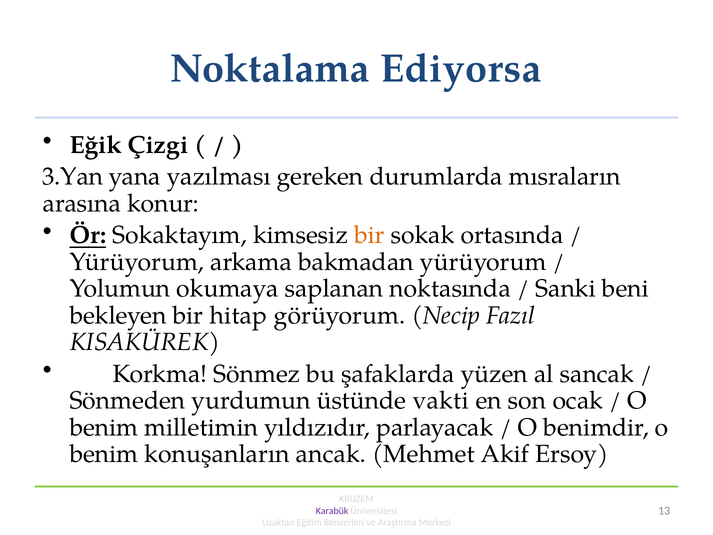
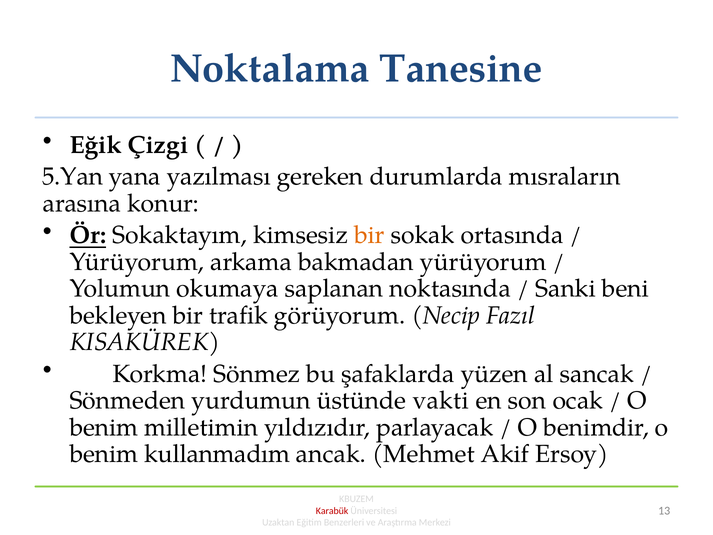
Ediyorsa: Ediyorsa -> Tanesine
3.Yan: 3.Yan -> 5.Yan
hitap: hitap -> trafik
konuşanların: konuşanların -> kullanmadım
Karabük colour: purple -> red
